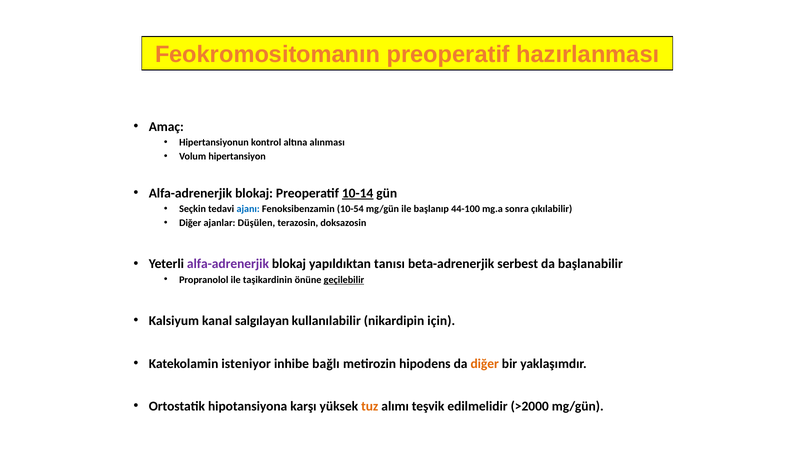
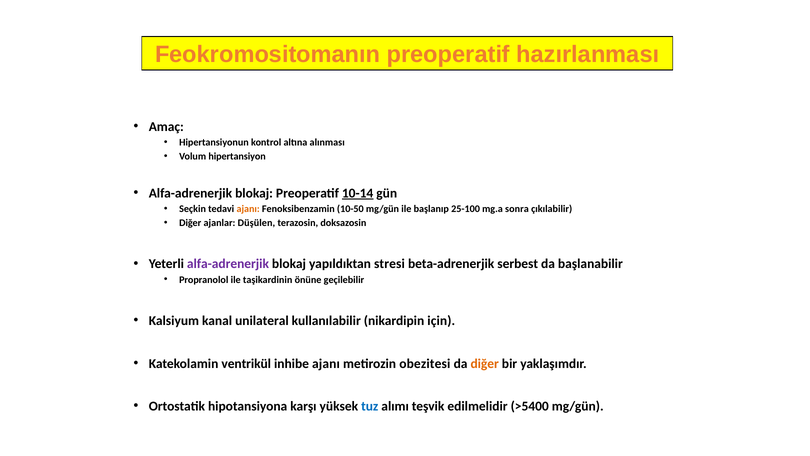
ajanı at (248, 209) colour: blue -> orange
10-54: 10-54 -> 10-50
44-100: 44-100 -> 25-100
tanısı: tanısı -> stresi
geçilebilir underline: present -> none
salgılayan: salgılayan -> unilateral
isteniyor: isteniyor -> ventrikül
inhibe bağlı: bağlı -> ajanı
hipodens: hipodens -> obezitesi
tuz colour: orange -> blue
>2000: >2000 -> >5400
